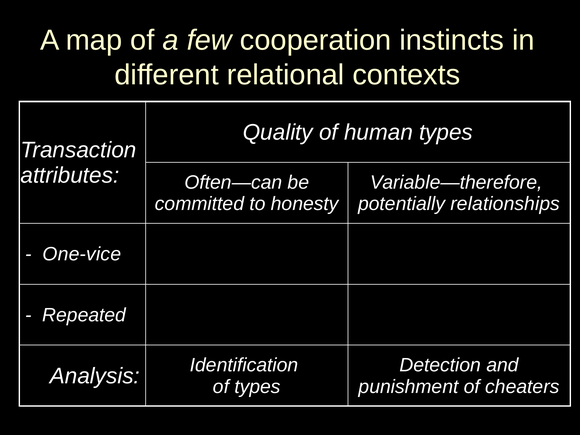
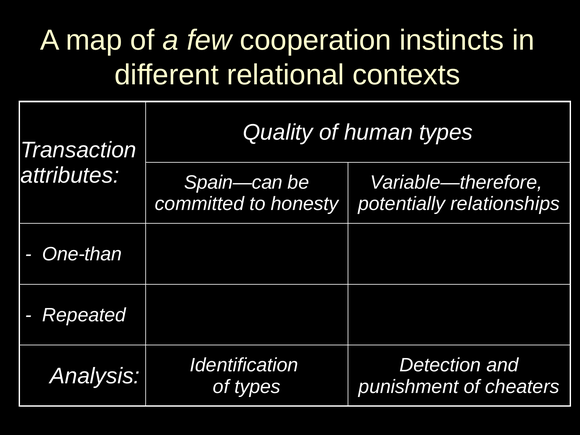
Often—can: Often—can -> Spain—can
One-vice: One-vice -> One-than
